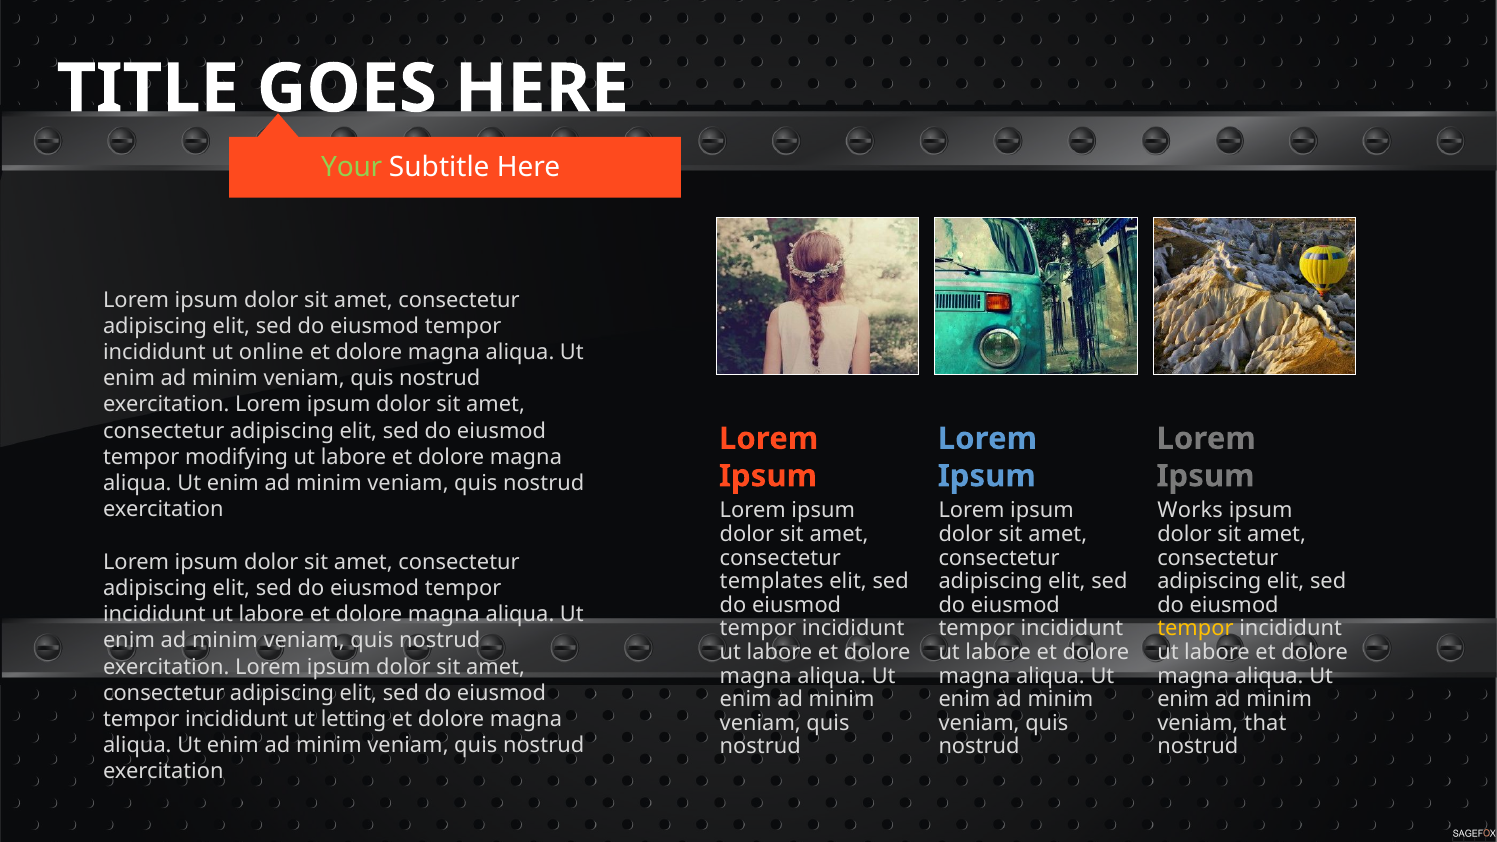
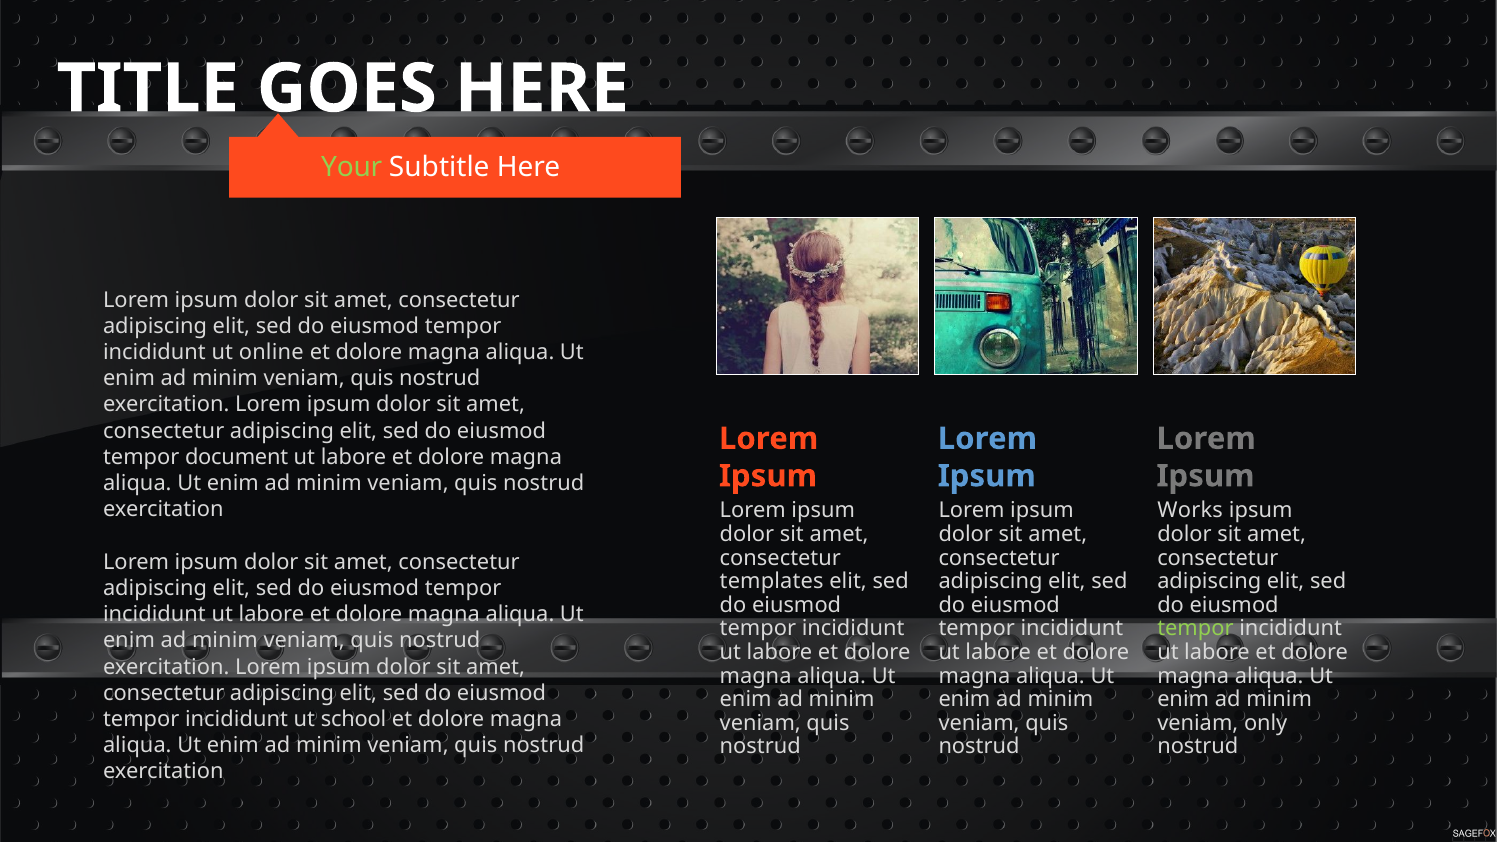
modifying: modifying -> document
tempor at (1195, 629) colour: yellow -> light green
letting: letting -> school
that: that -> only
